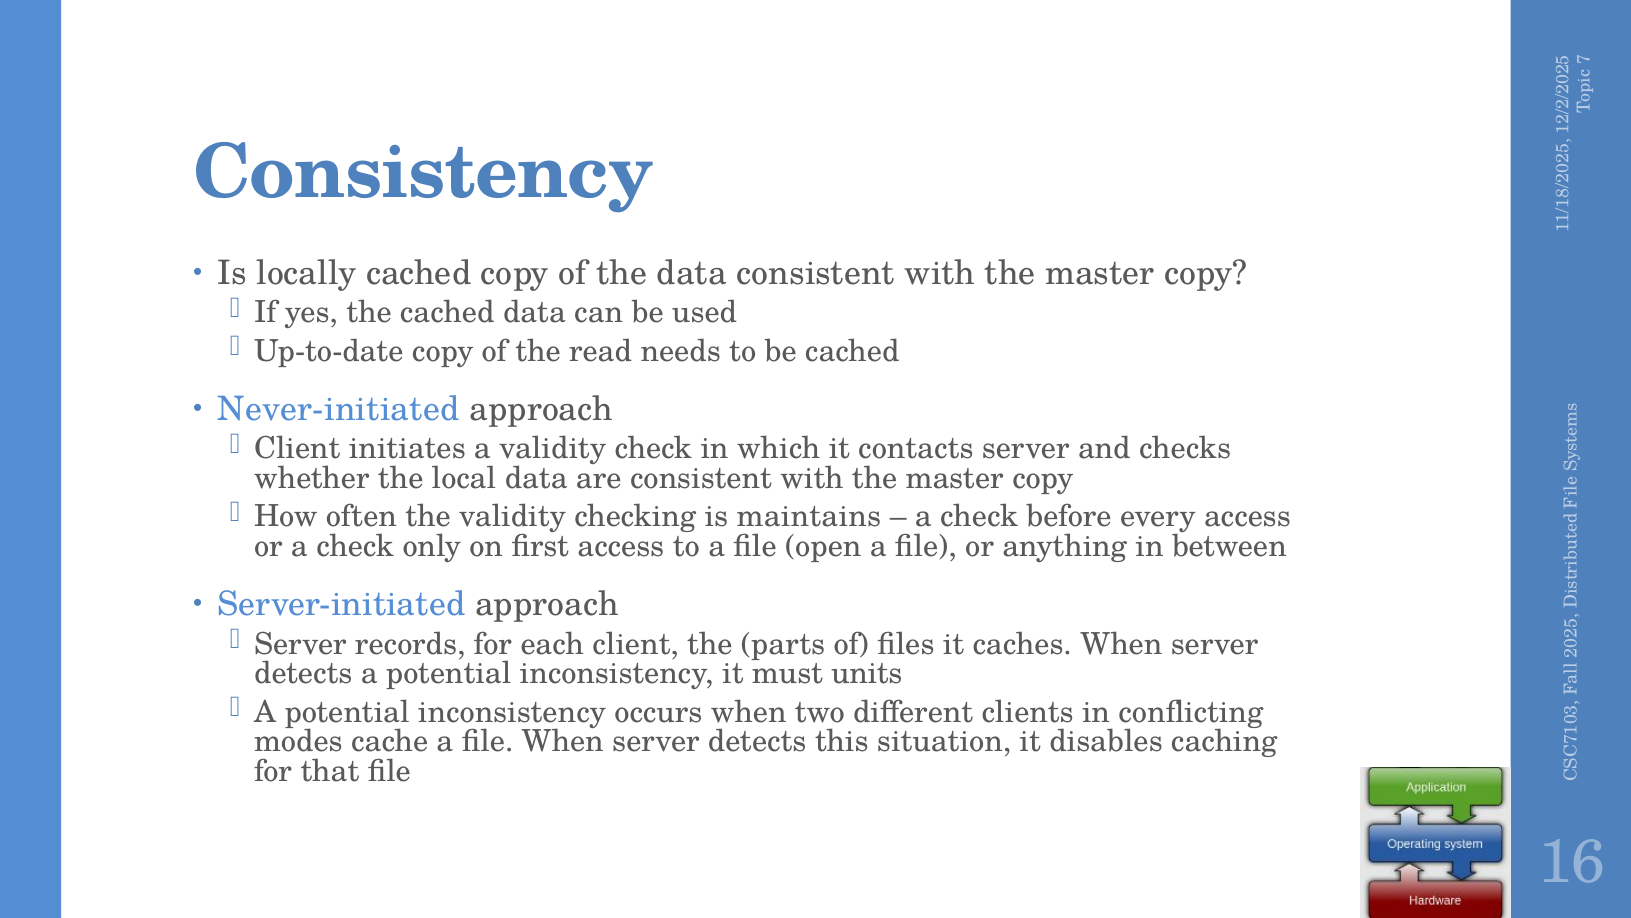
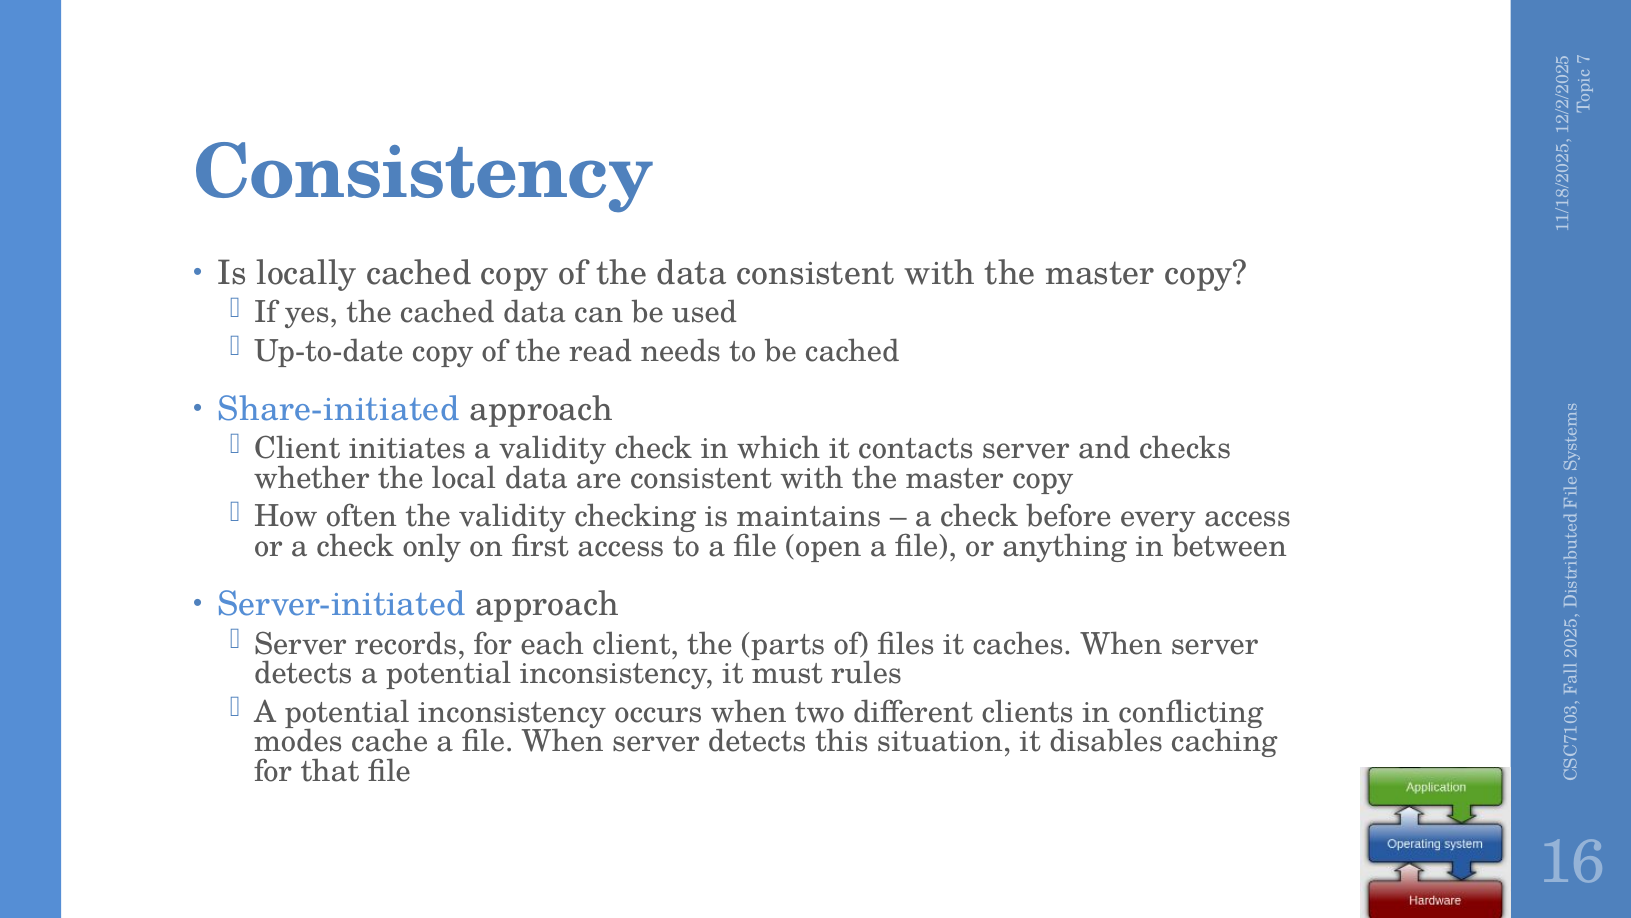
Never-initiated: Never-initiated -> Share-initiated
units: units -> rules
